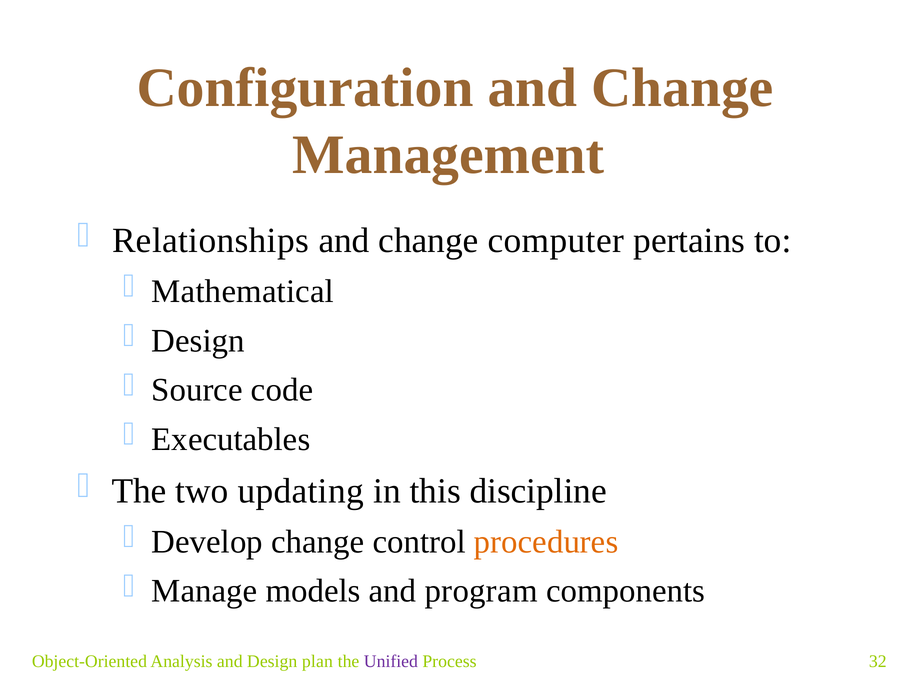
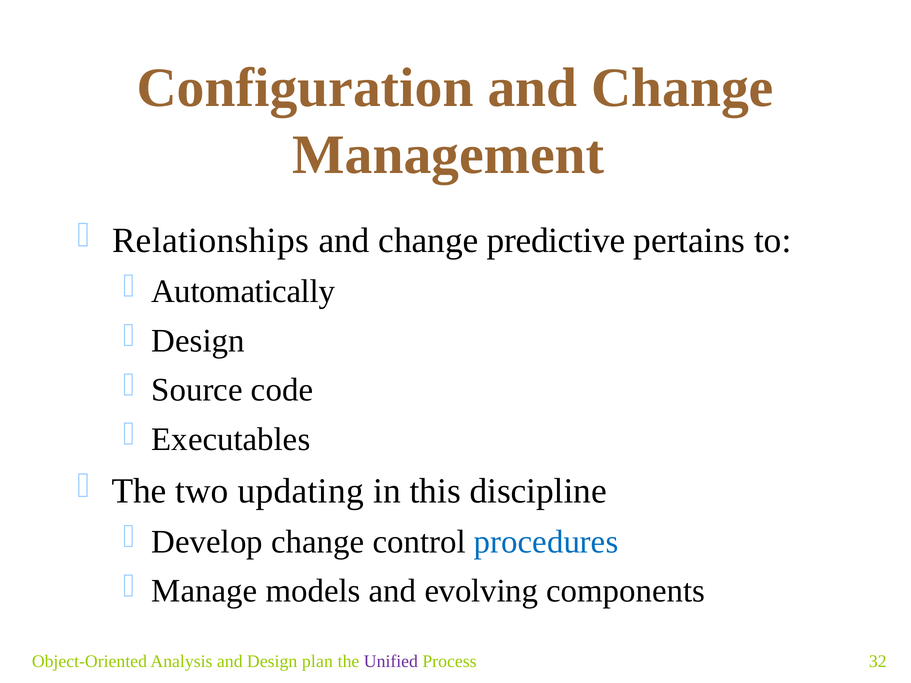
computer: computer -> predictive
Mathematical: Mathematical -> Automatically
procedures colour: orange -> blue
program: program -> evolving
